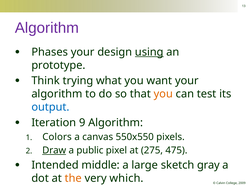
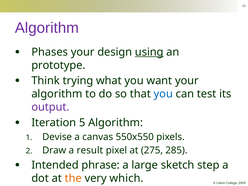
you at (163, 94) colour: orange -> blue
output colour: blue -> purple
9: 9 -> 5
Colors: Colors -> Devise
Draw underline: present -> none
public: public -> result
475: 475 -> 285
middle: middle -> phrase
gray: gray -> step
